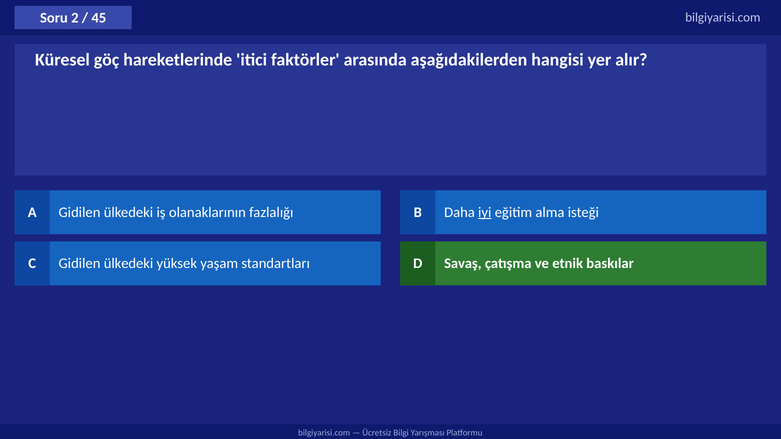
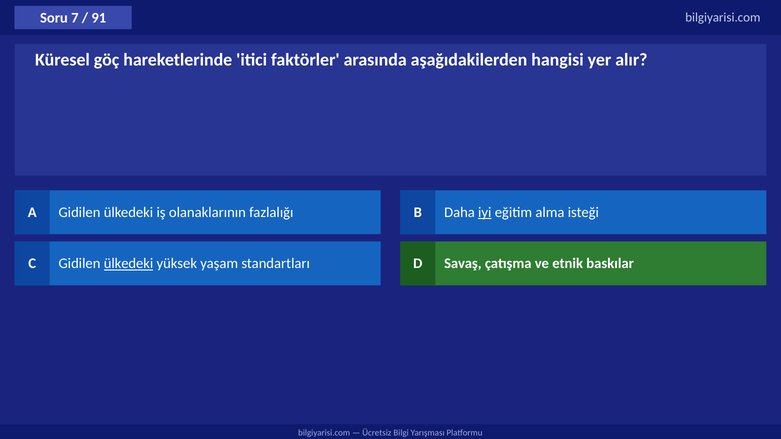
2: 2 -> 7
45: 45 -> 91
ülkedeki at (129, 264) underline: none -> present
